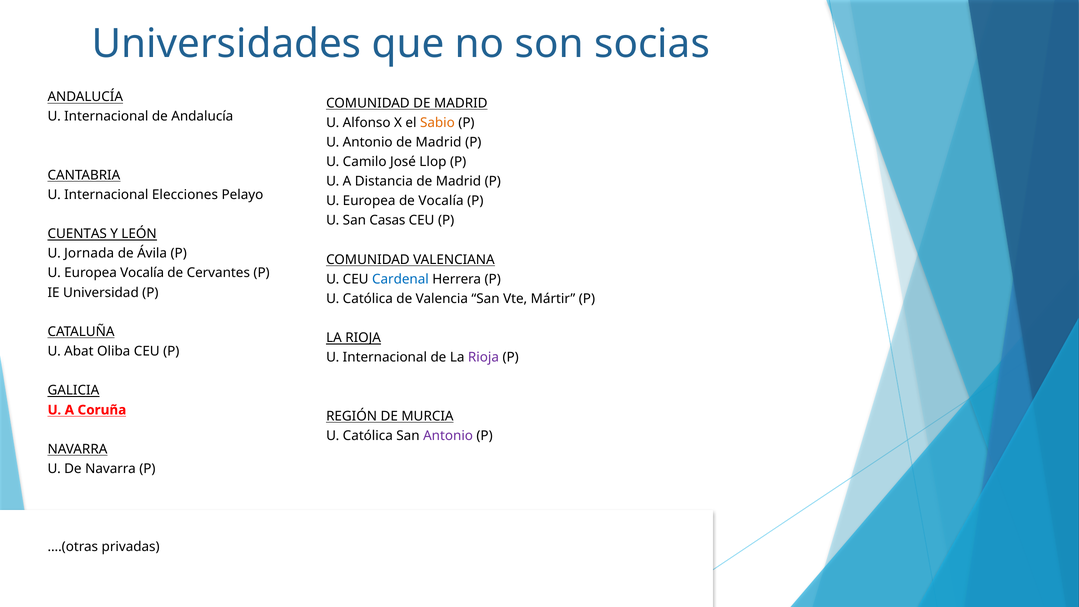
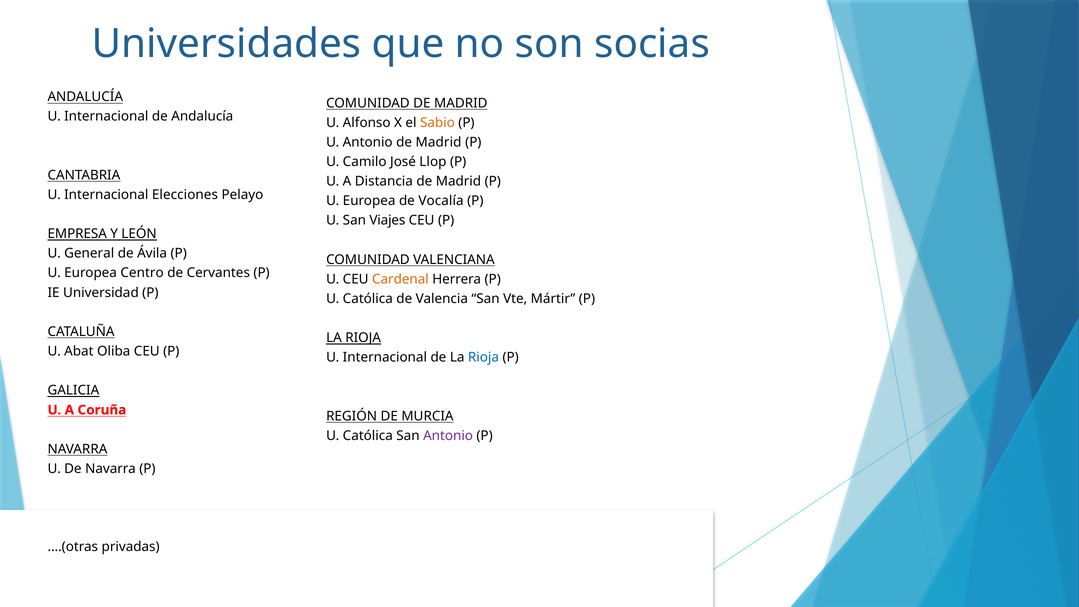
Casas: Casas -> Viajes
CUENTAS: CUENTAS -> EMPRESA
Jornada: Jornada -> General
Europea Vocalía: Vocalía -> Centro
Cardenal colour: blue -> orange
Rioja at (483, 357) colour: purple -> blue
